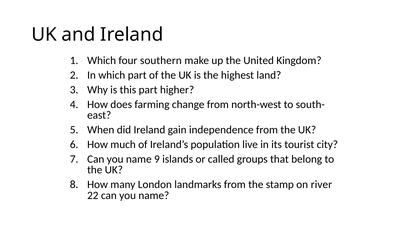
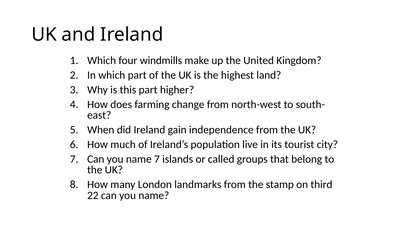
southern: southern -> windmills
name 9: 9 -> 7
river: river -> third
